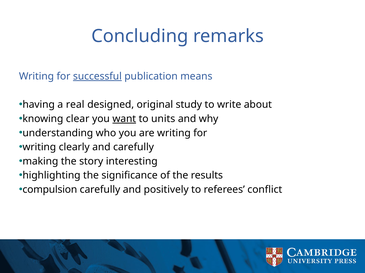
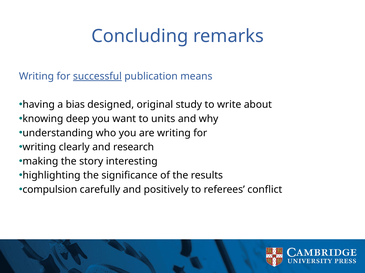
real: real -> bias
clear: clear -> deep
want underline: present -> none
and carefully: carefully -> research
